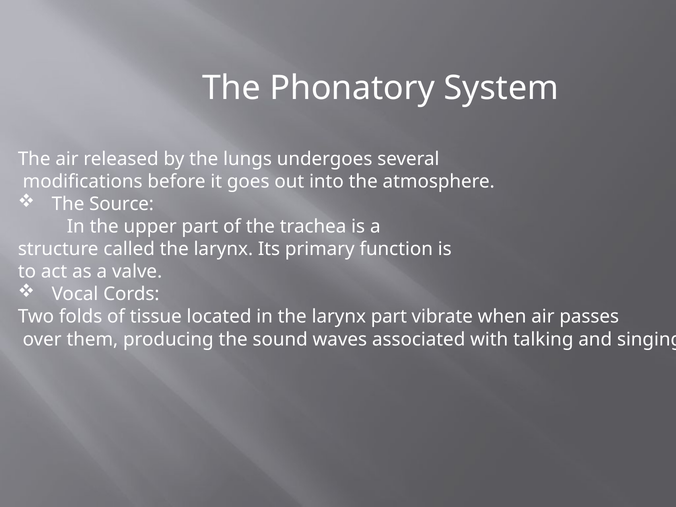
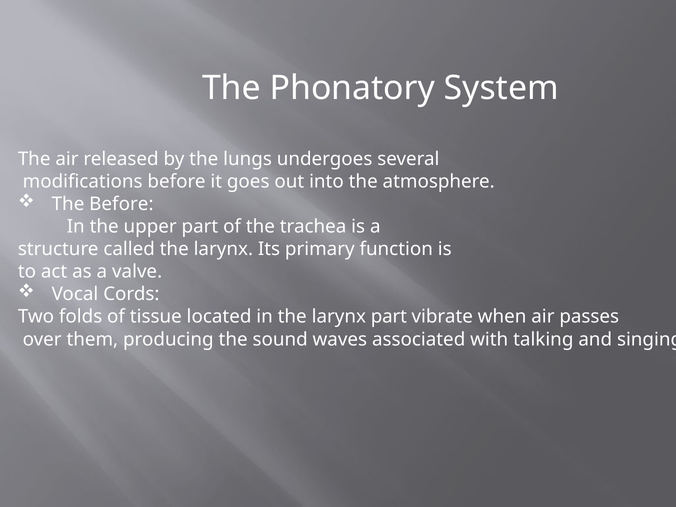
The Source: Source -> Before
